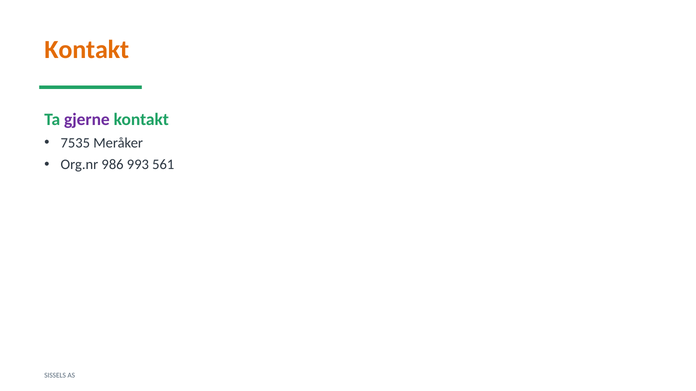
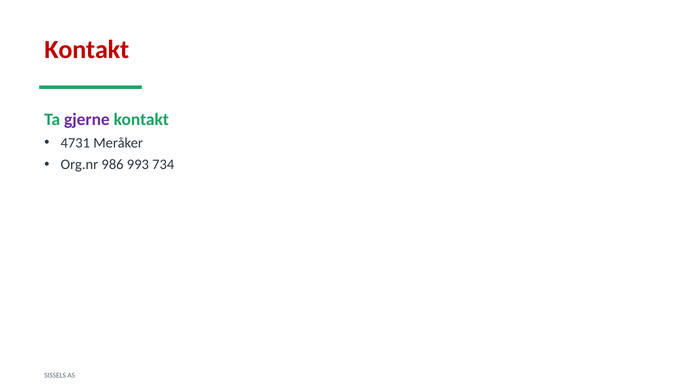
Kontakt at (87, 50) colour: orange -> red
7535: 7535 -> 4731
561: 561 -> 734
